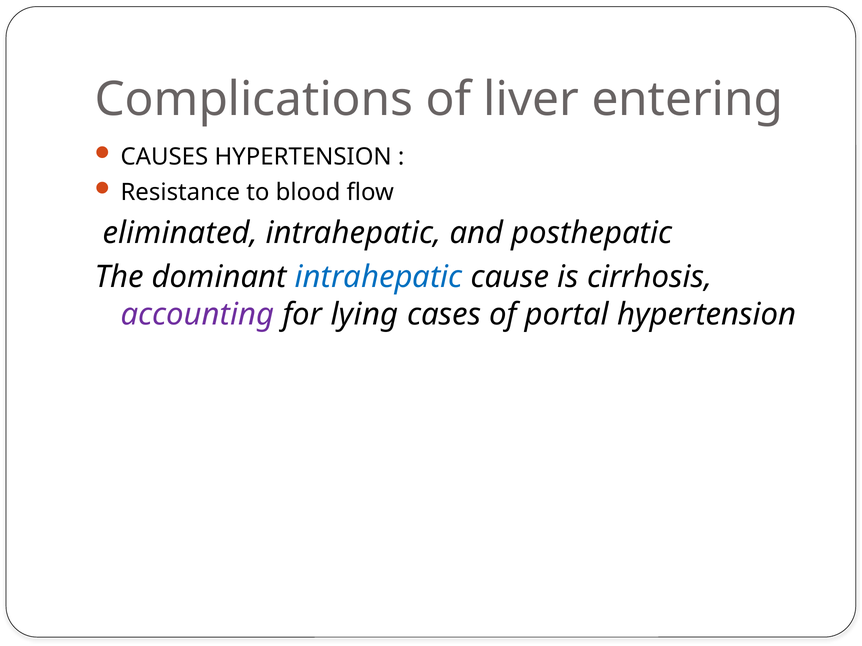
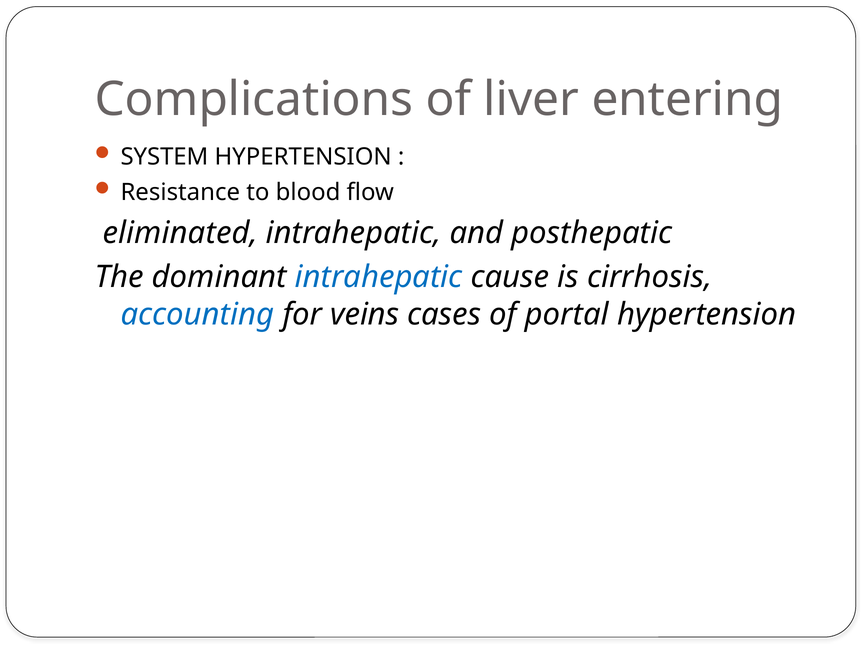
CAUSES: CAUSES -> SYSTEM
accounting colour: purple -> blue
lying: lying -> veins
